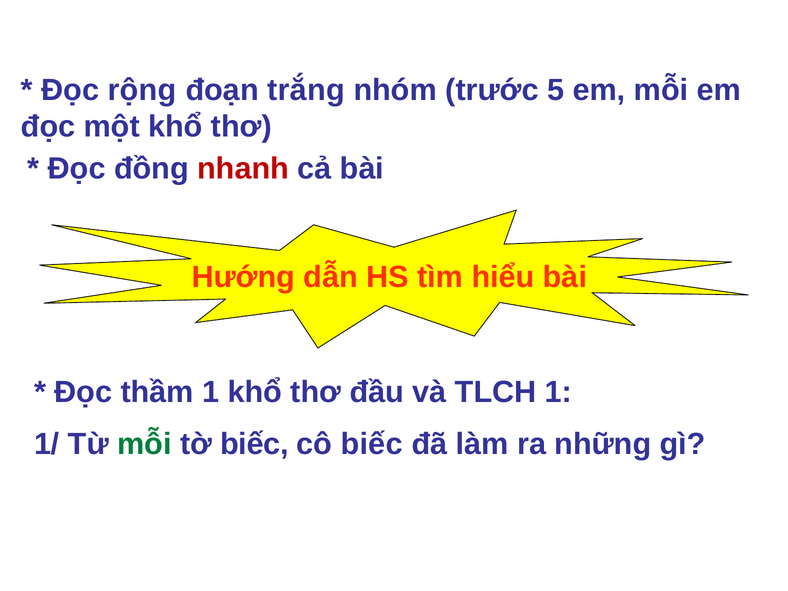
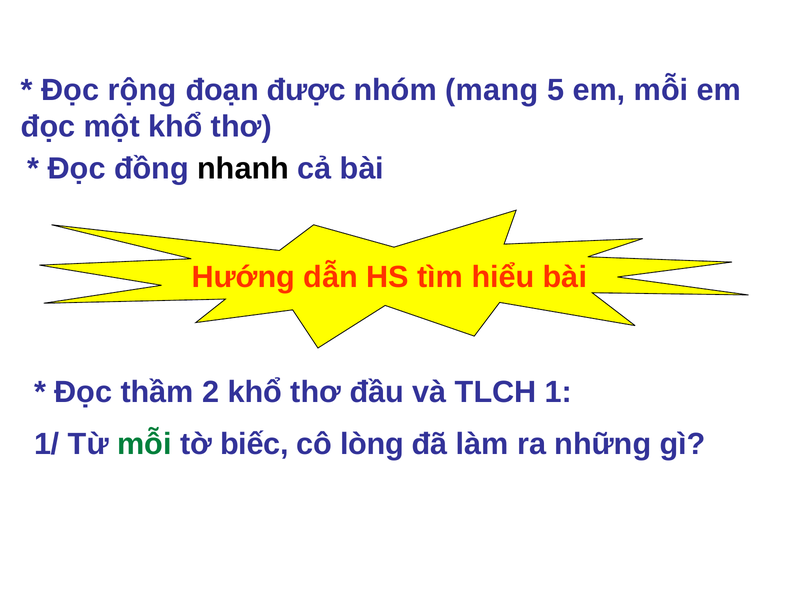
trắng: trắng -> được
trước: trước -> mang
nhanh colour: red -> black
thầm 1: 1 -> 2
cô biếc: biếc -> lòng
